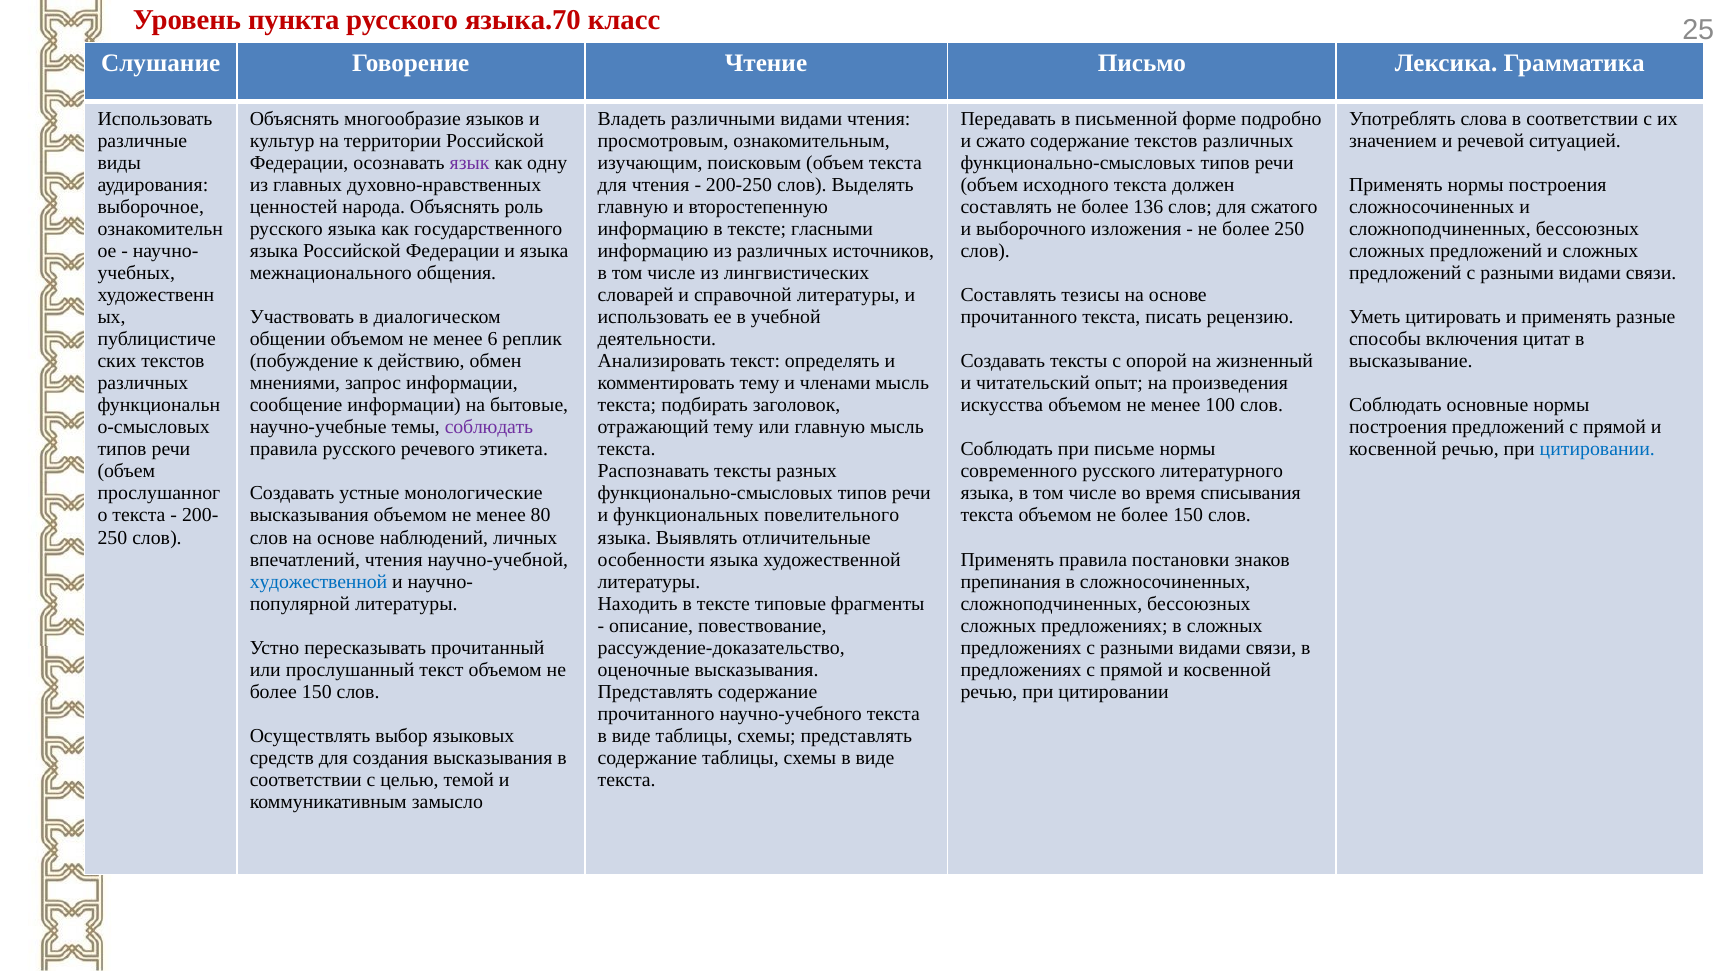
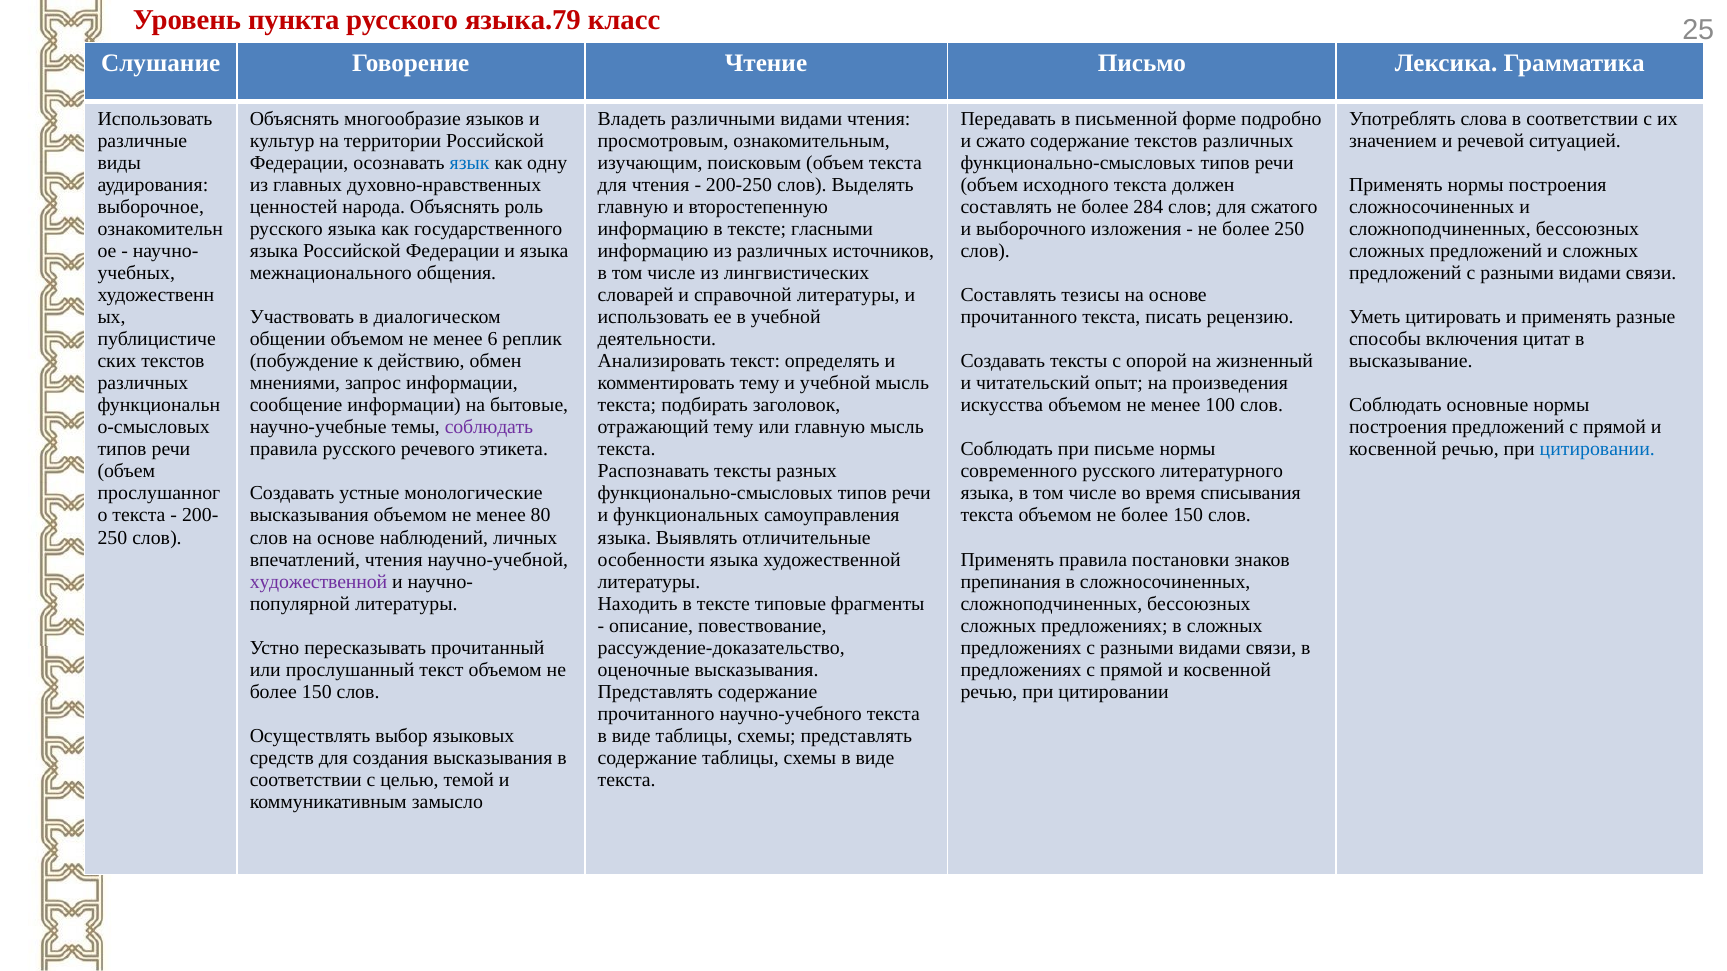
языка.70: языка.70 -> языка.79
язык colour: purple -> blue
136: 136 -> 284
и членами: членами -> учебной
повелительного: повелительного -> самоуправления
художественной at (318, 582) colour: blue -> purple
